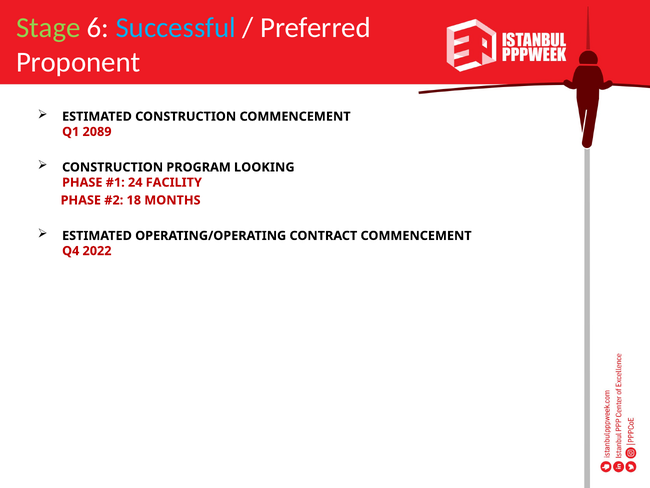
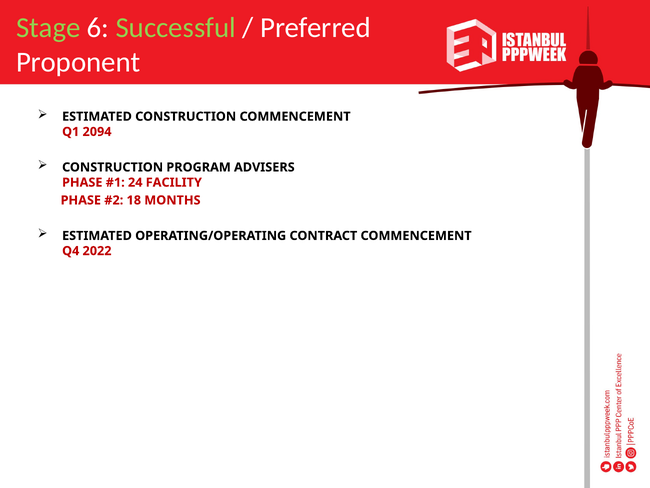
Successful colour: light blue -> light green
2089: 2089 -> 2094
LOOKING: LOOKING -> ADVISERS
